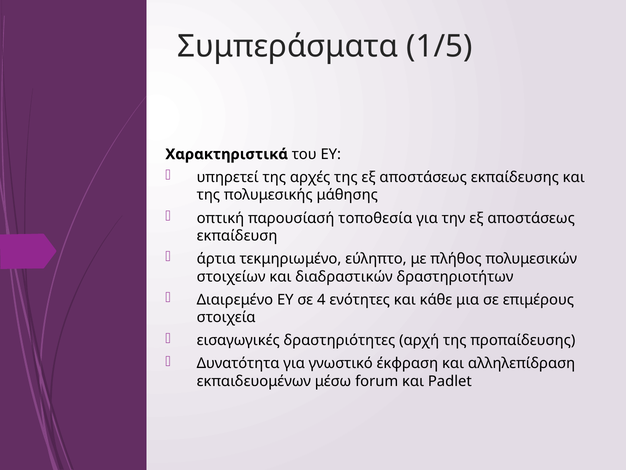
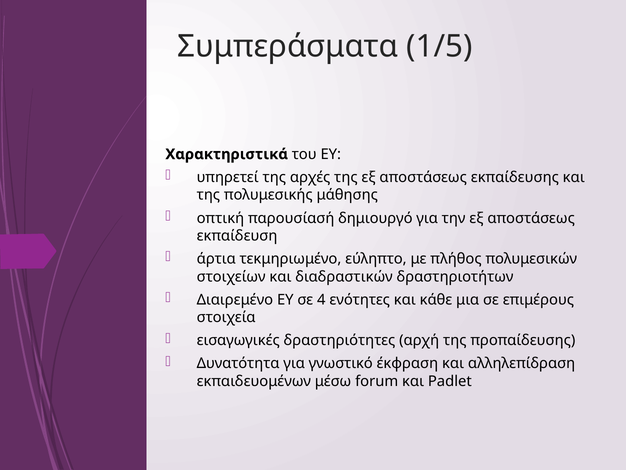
τοποθεσία: τοποθεσία -> δημιουργό
